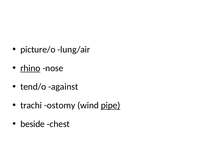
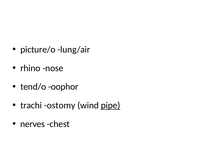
rhino underline: present -> none
against: against -> oophor
beside: beside -> nerves
